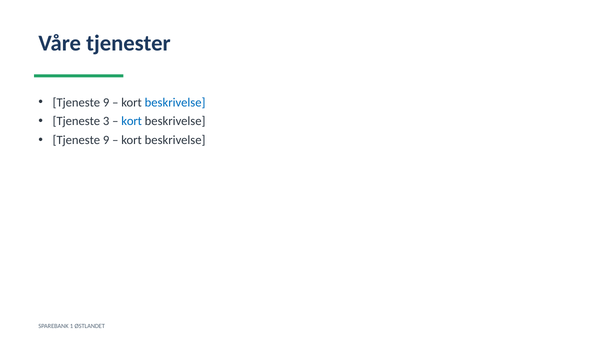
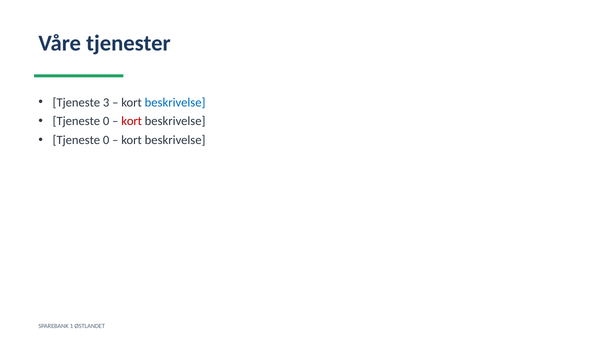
9 at (106, 102): 9 -> 3
3 at (106, 121): 3 -> 0
kort at (132, 121) colour: blue -> red
9 at (106, 140): 9 -> 0
